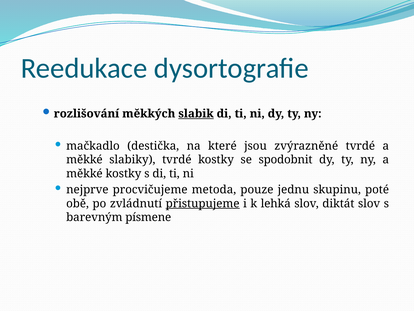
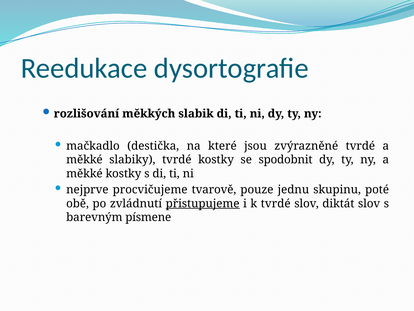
slabik underline: present -> none
metoda: metoda -> tvarově
k lehká: lehká -> tvrdé
